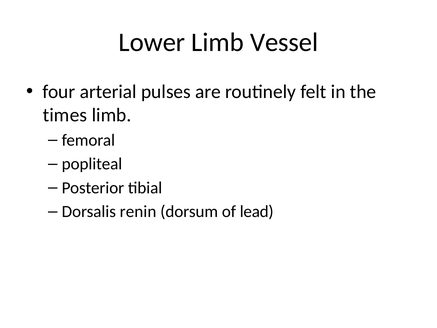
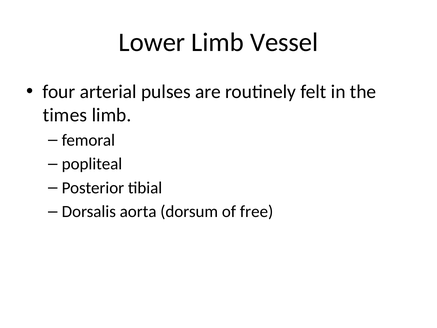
renin: renin -> aorta
lead: lead -> free
